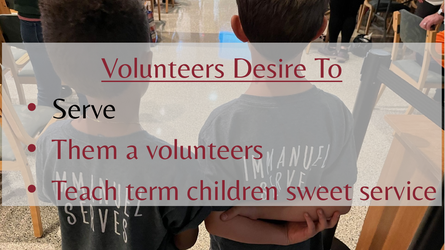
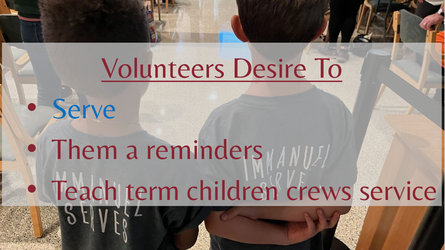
Serve colour: black -> blue
a volunteers: volunteers -> reminders
sweet: sweet -> crews
